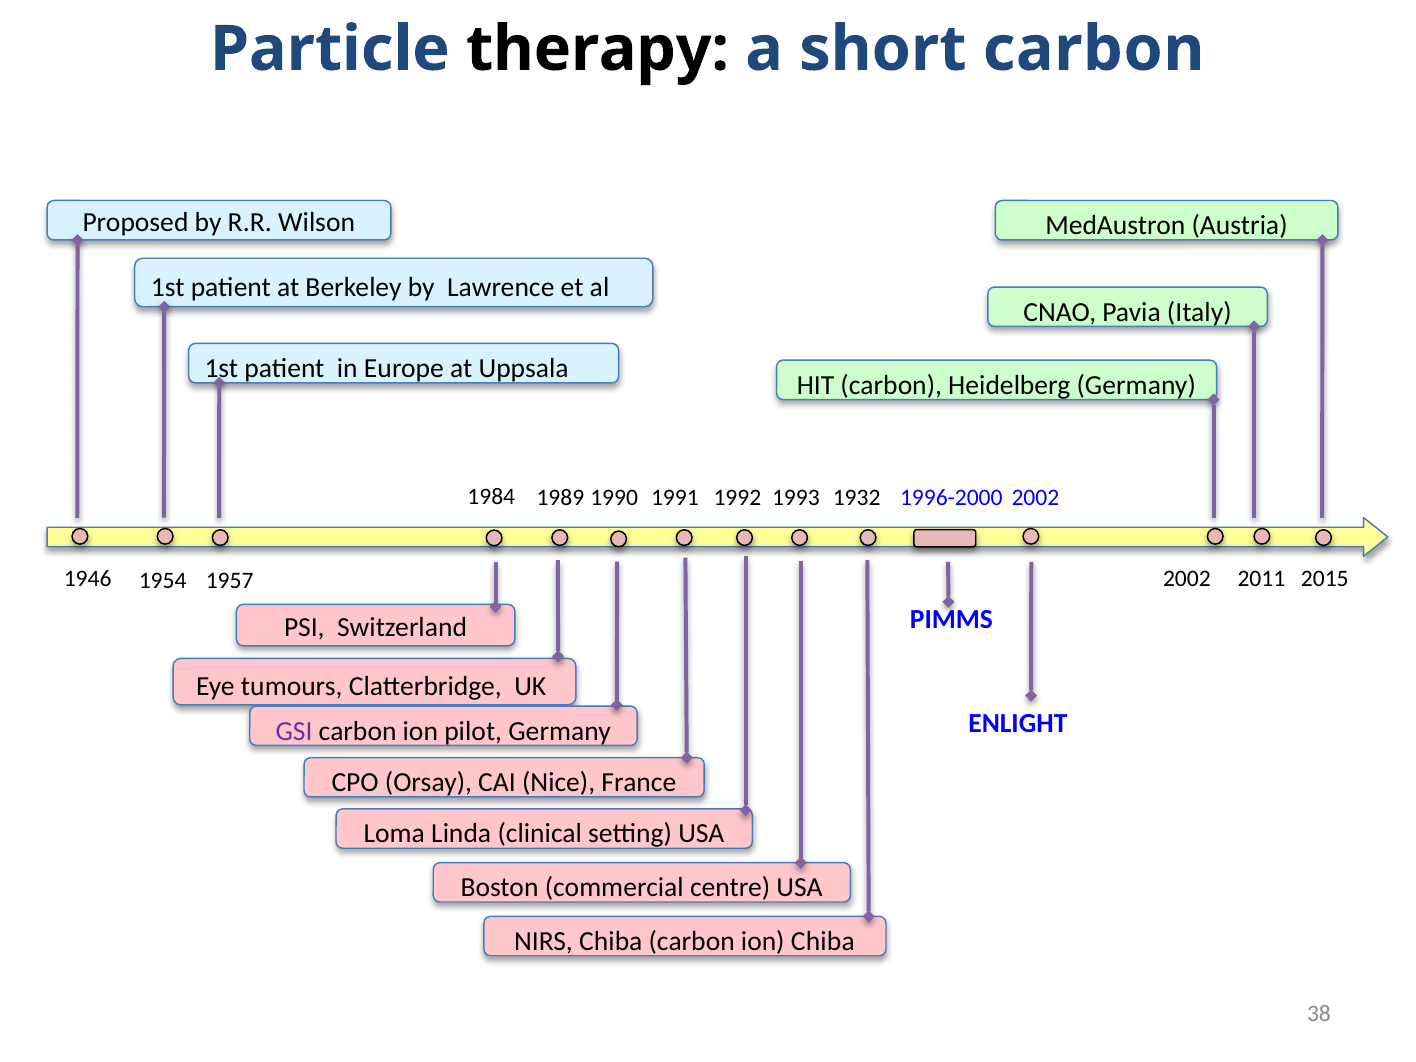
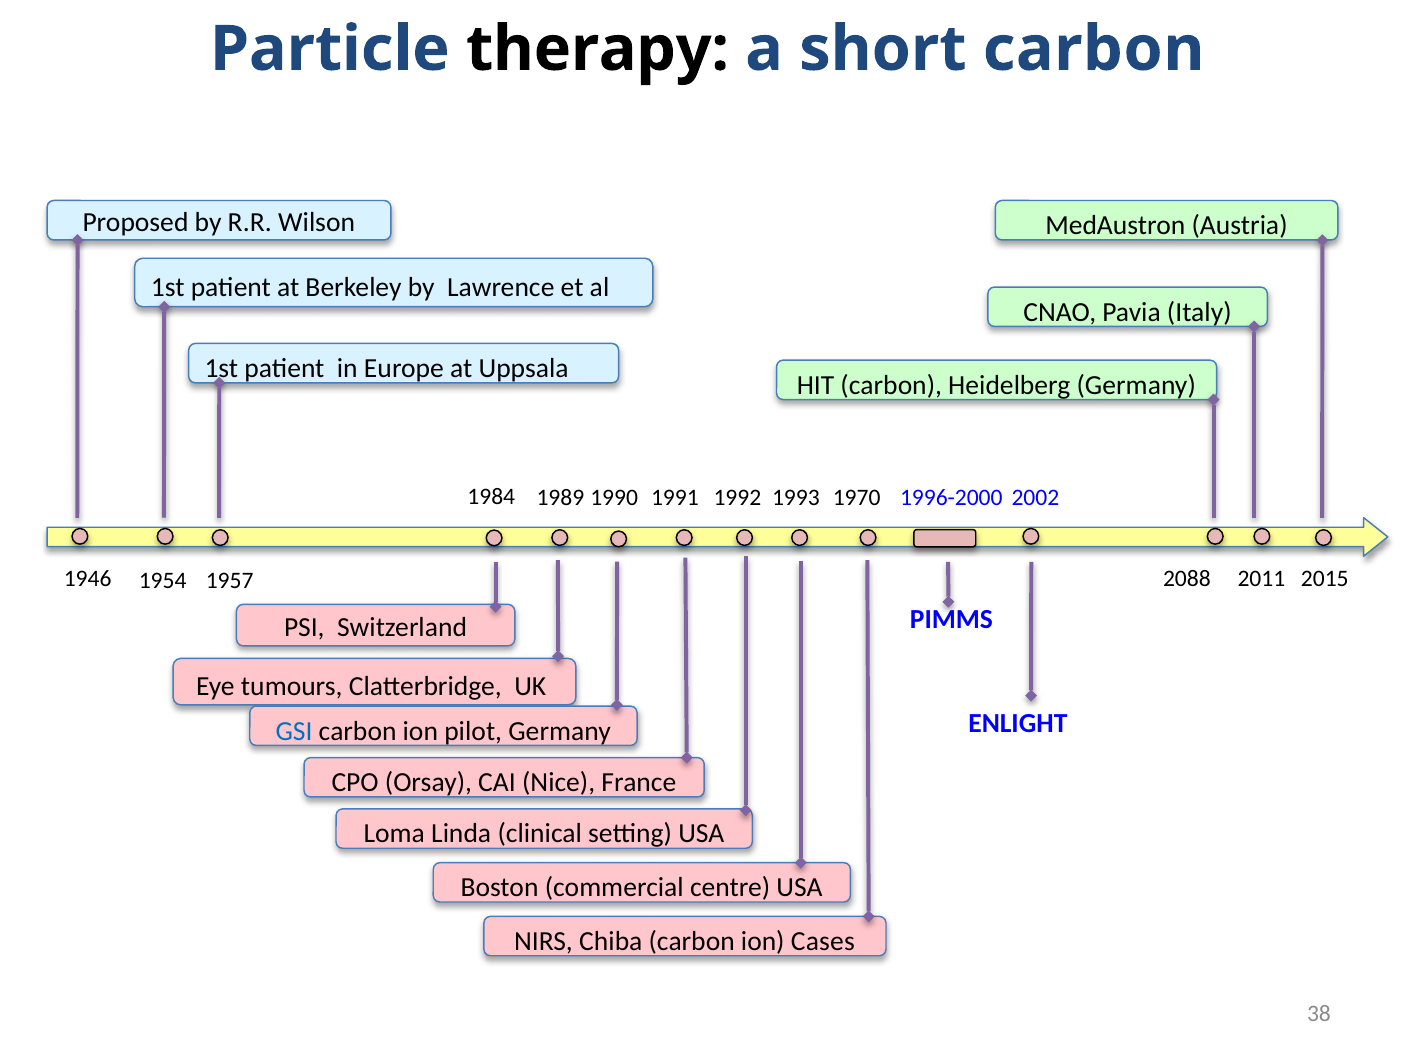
1932: 1932 -> 1970
2002 at (1187, 579): 2002 -> 2088
GSI colour: purple -> blue
ion Chiba: Chiba -> Cases
